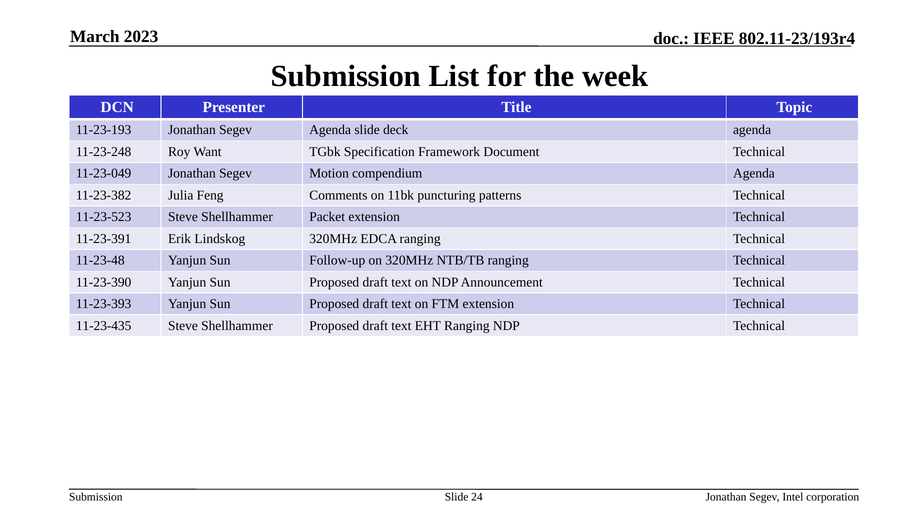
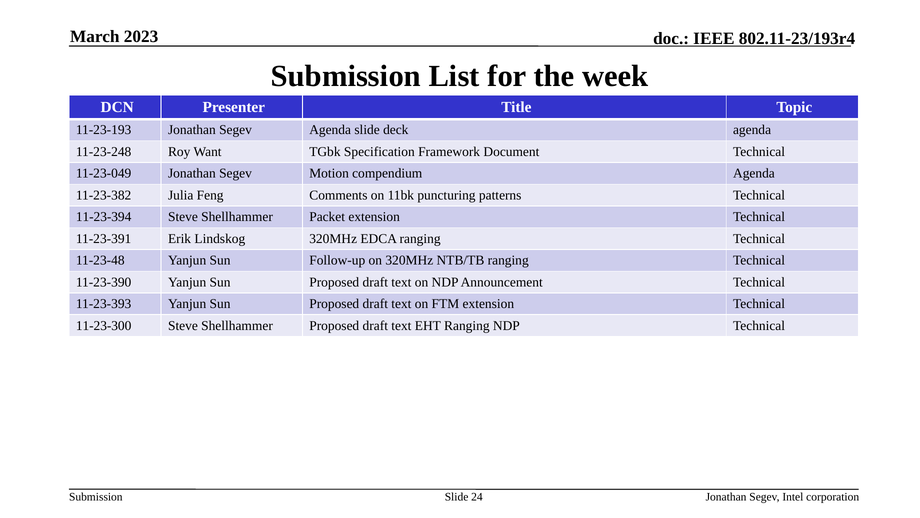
11-23-523: 11-23-523 -> 11-23-394
11-23-435: 11-23-435 -> 11-23-300
